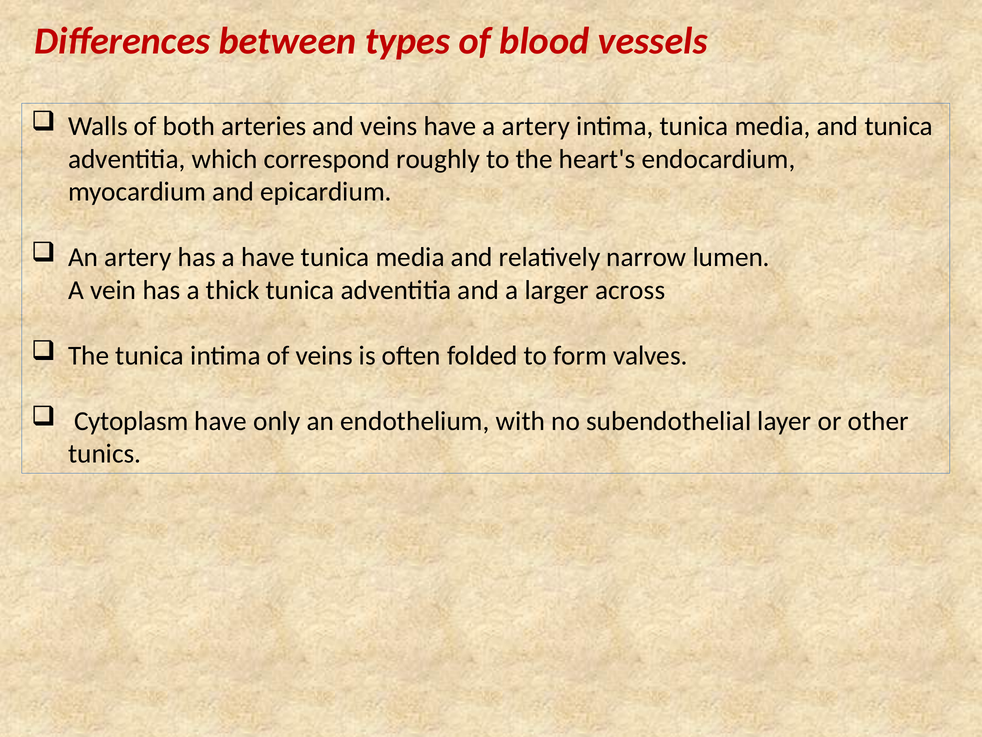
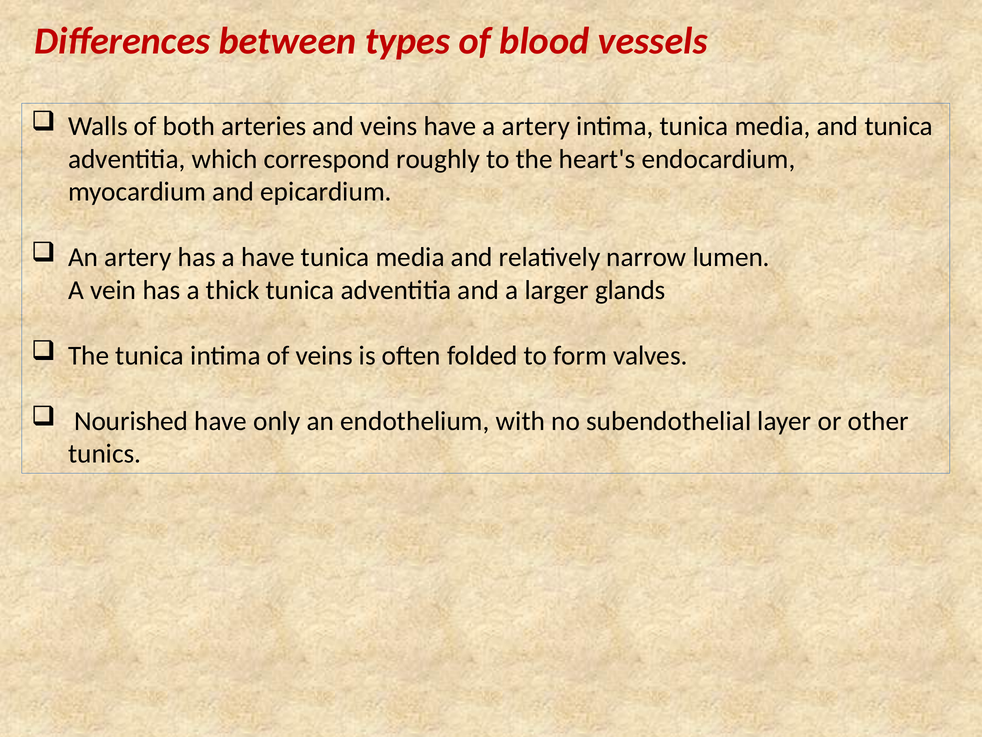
across: across -> glands
Cytoplasm: Cytoplasm -> Nourished
